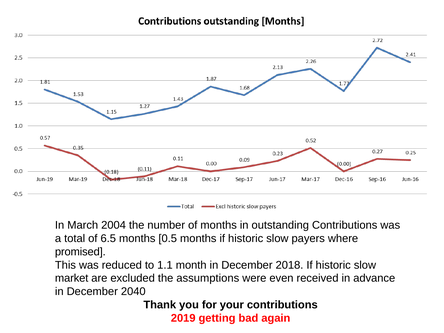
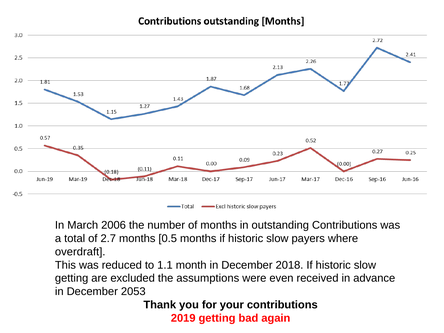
2004: 2004 -> 2006
6.5: 6.5 -> 2.7
promised: promised -> overdraft
market at (72, 278): market -> getting
2040: 2040 -> 2053
